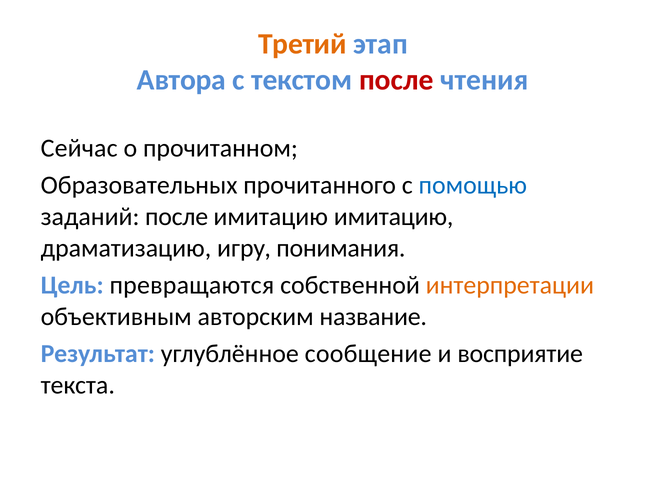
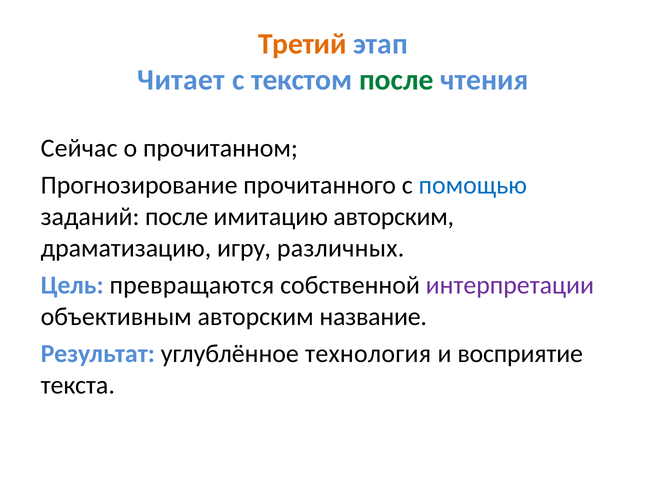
Автора: Автора -> Читает
после at (396, 80) colour: red -> green
Образовательных: Образовательных -> Прогнозирование
имитацию имитацию: имитацию -> авторским
понимания: понимания -> различных
интерпретации colour: orange -> purple
сообщение: сообщение -> технология
